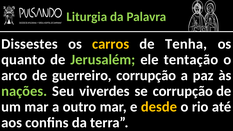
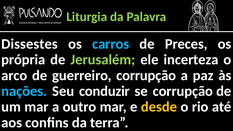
carros colour: yellow -> light blue
Tenha: Tenha -> Preces
quanto: quanto -> própria
tentação: tentação -> incerteza
nações colour: light green -> light blue
viverdes: viverdes -> conduzir
